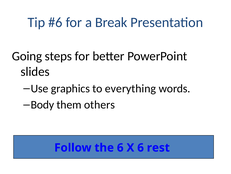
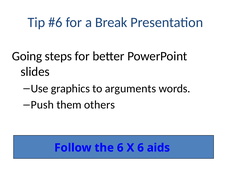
everything: everything -> arguments
Body: Body -> Push
rest: rest -> aids
